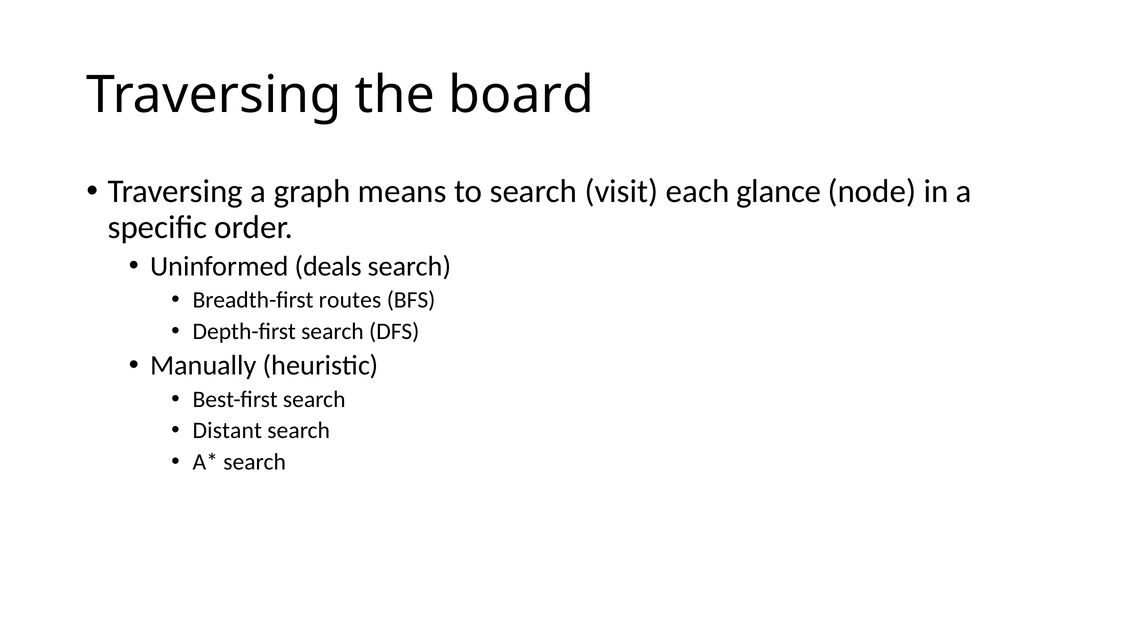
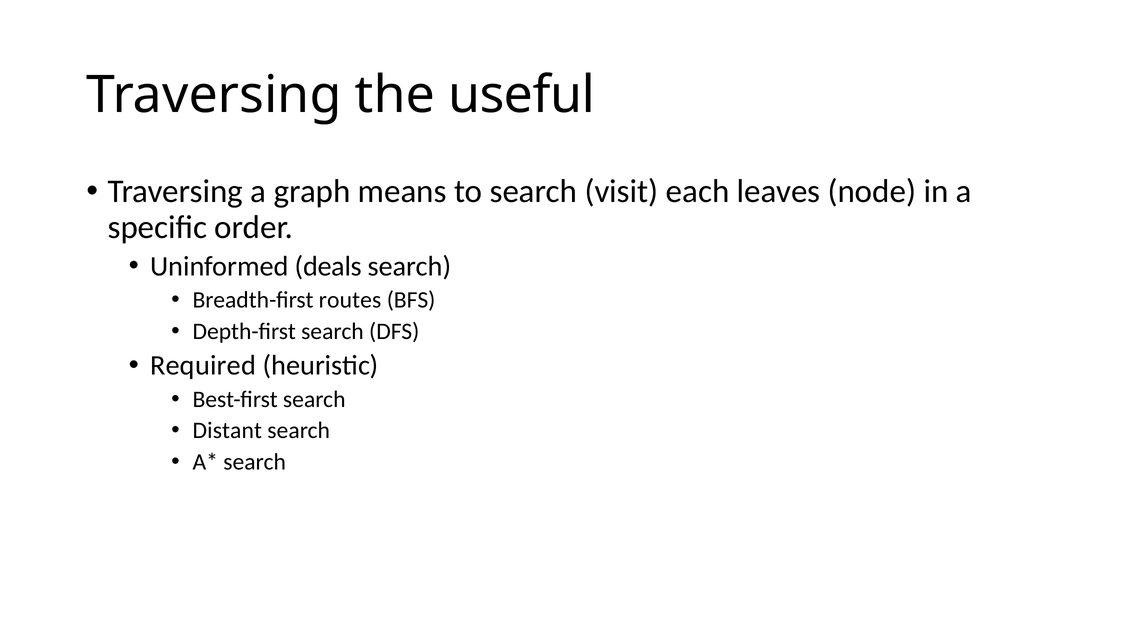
board: board -> useful
glance: glance -> leaves
Manually: Manually -> Required
